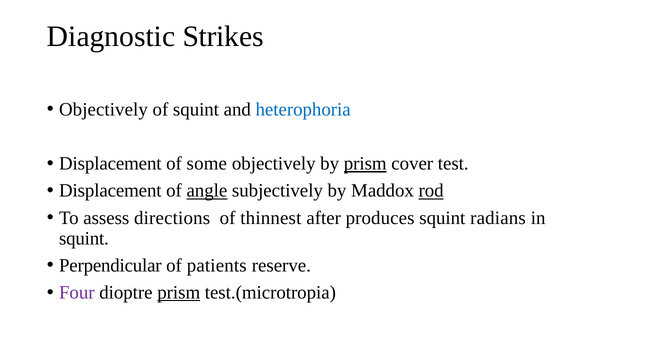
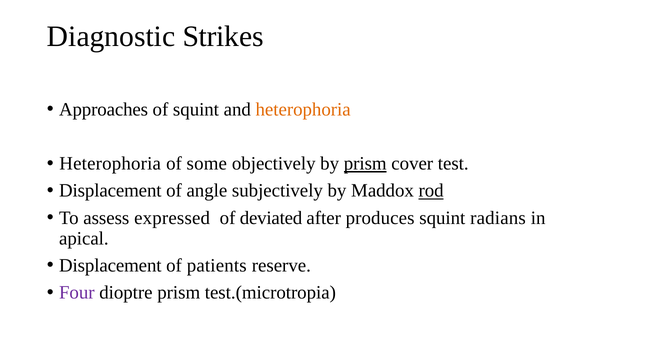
Objectively at (103, 109): Objectively -> Approaches
heterophoria at (303, 109) colour: blue -> orange
Displacement at (110, 164): Displacement -> Heterophoria
angle underline: present -> none
directions: directions -> expressed
thinnest: thinnest -> deviated
squint at (84, 238): squint -> apical
Perpendicular at (110, 265): Perpendicular -> Displacement
prism at (179, 293) underline: present -> none
